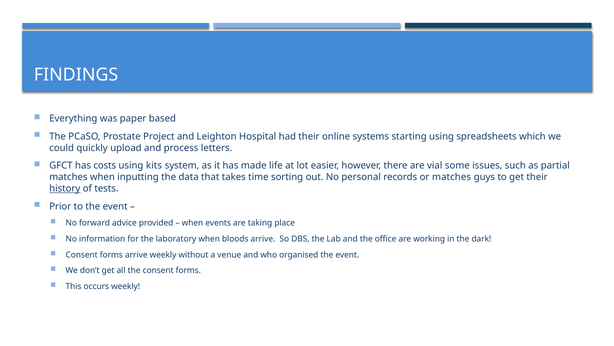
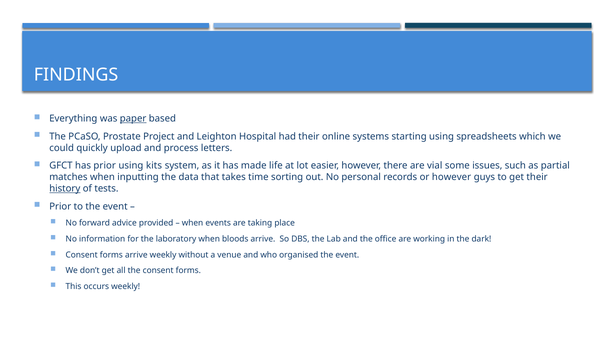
paper underline: none -> present
has costs: costs -> prior
or matches: matches -> however
